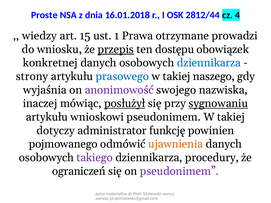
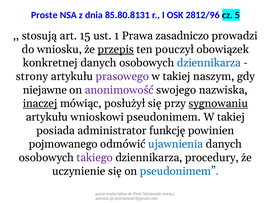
16.01.2018: 16.01.2018 -> 85.80.8131
2812/44: 2812/44 -> 2812/96
4: 4 -> 5
wiedzy: wiedzy -> stosują
otrzymane: otrzymane -> zasadniczo
dostępu: dostępu -> pouczył
prasowego colour: blue -> purple
naszego: naszego -> naszym
wyjaśnia: wyjaśnia -> niejawne
inaczej underline: none -> present
posłużył underline: present -> none
dotyczy: dotyczy -> posiada
ujawnienia colour: orange -> blue
ograniczeń: ograniczeń -> uczynienie
pseudonimem at (179, 171) colour: purple -> blue
